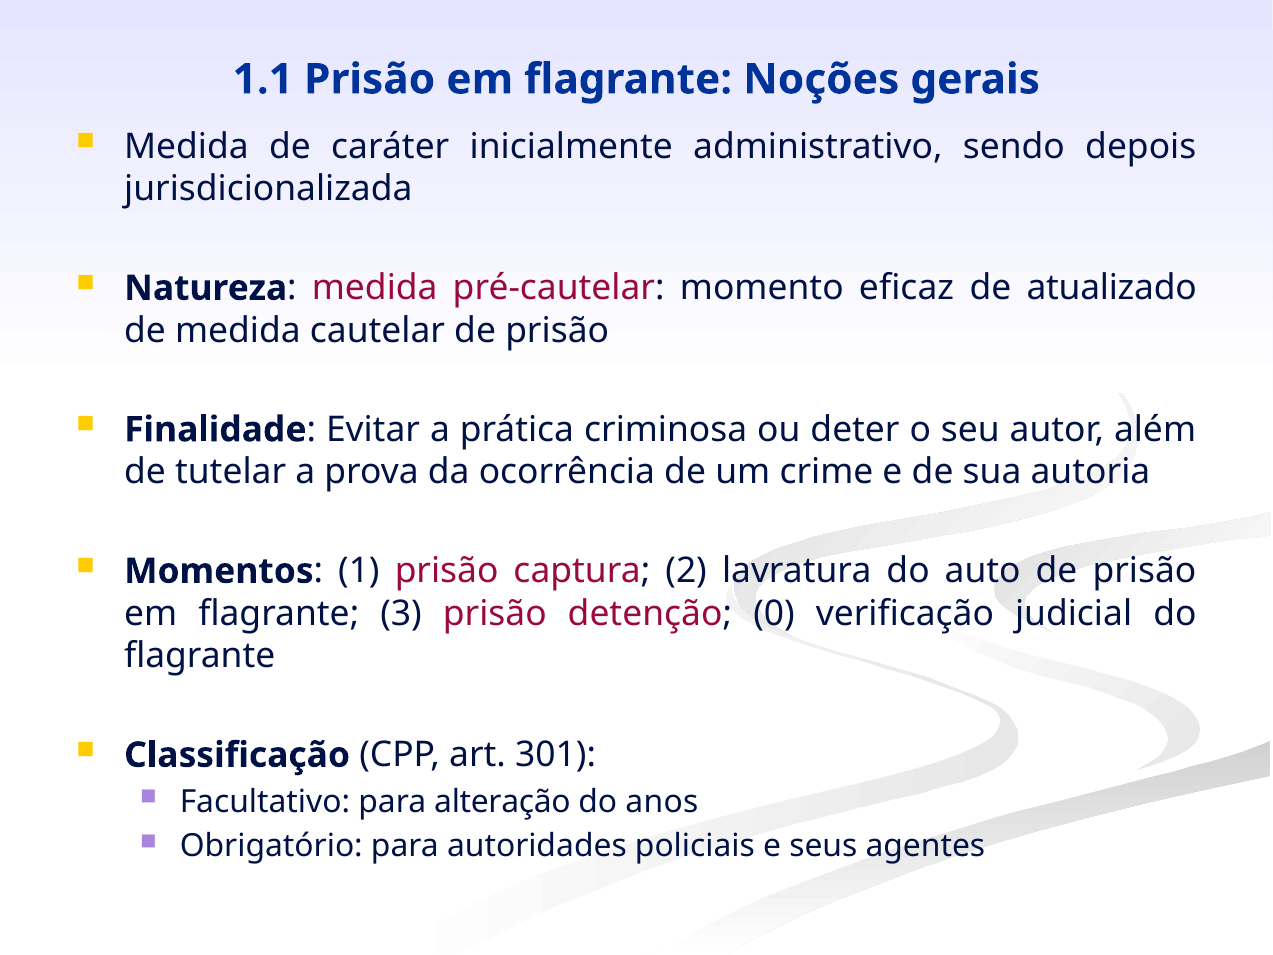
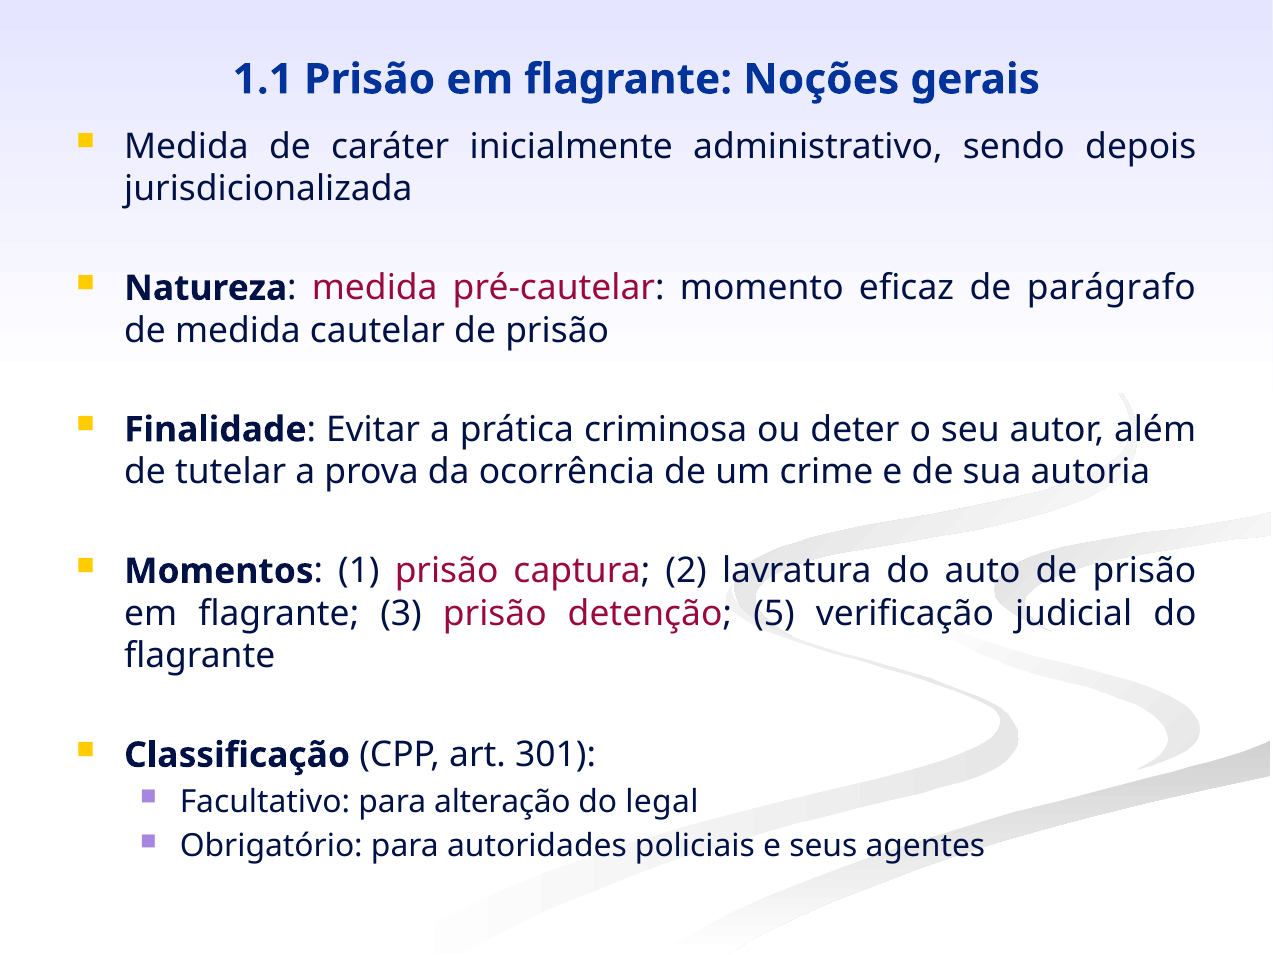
atualizado: atualizado -> parágrafo
0: 0 -> 5
anos: anos -> legal
